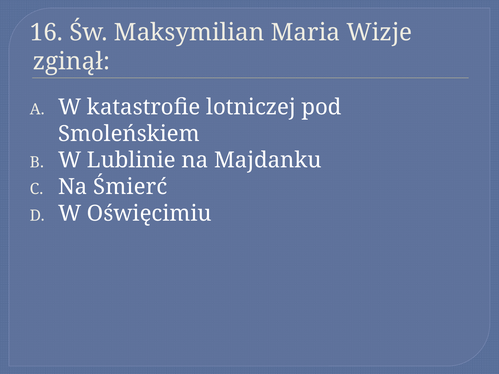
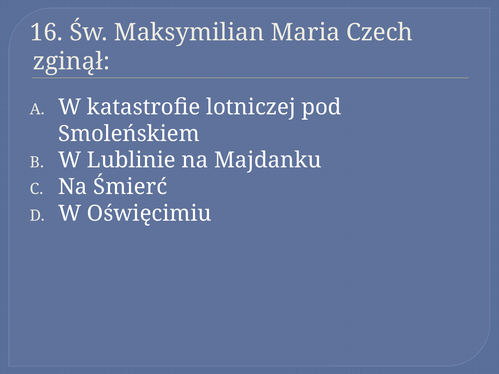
Wizje: Wizje -> Czech
